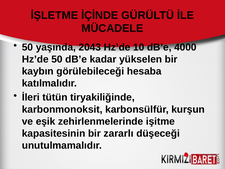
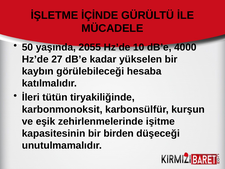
2043: 2043 -> 2055
Hz’de 50: 50 -> 27
zararlı: zararlı -> birden
